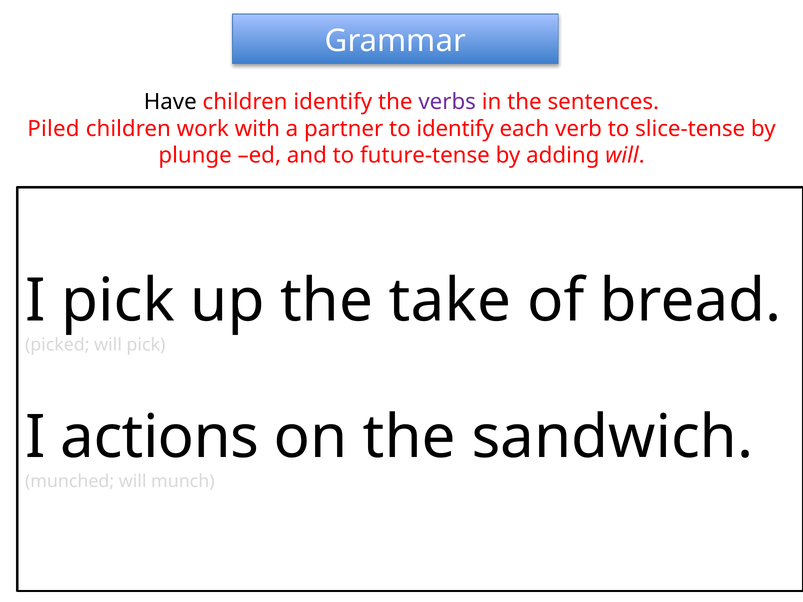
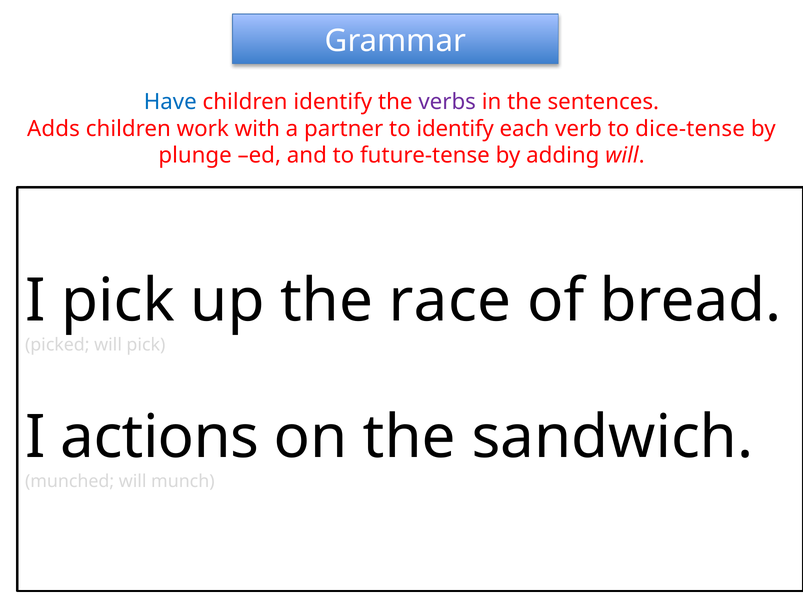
Have colour: black -> blue
Piled: Piled -> Adds
slice-tense: slice-tense -> dice-tense
take: take -> race
